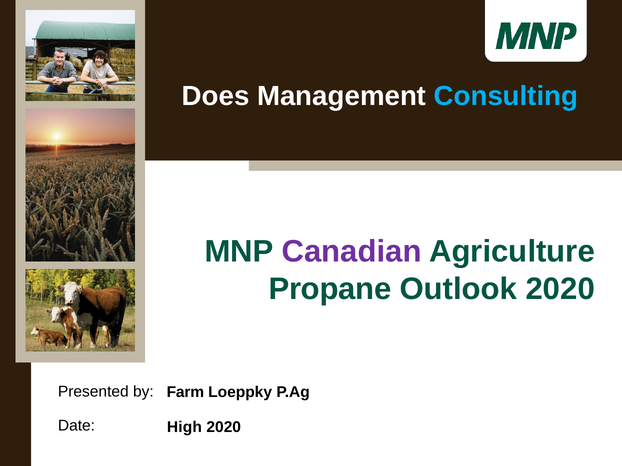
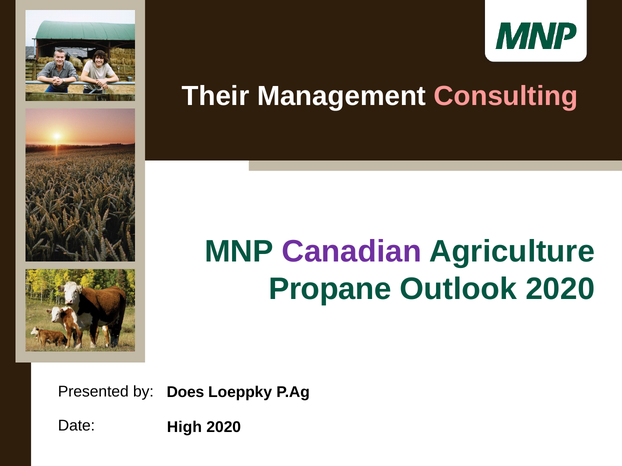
Does: Does -> Their
Consulting colour: light blue -> pink
Farm: Farm -> Does
